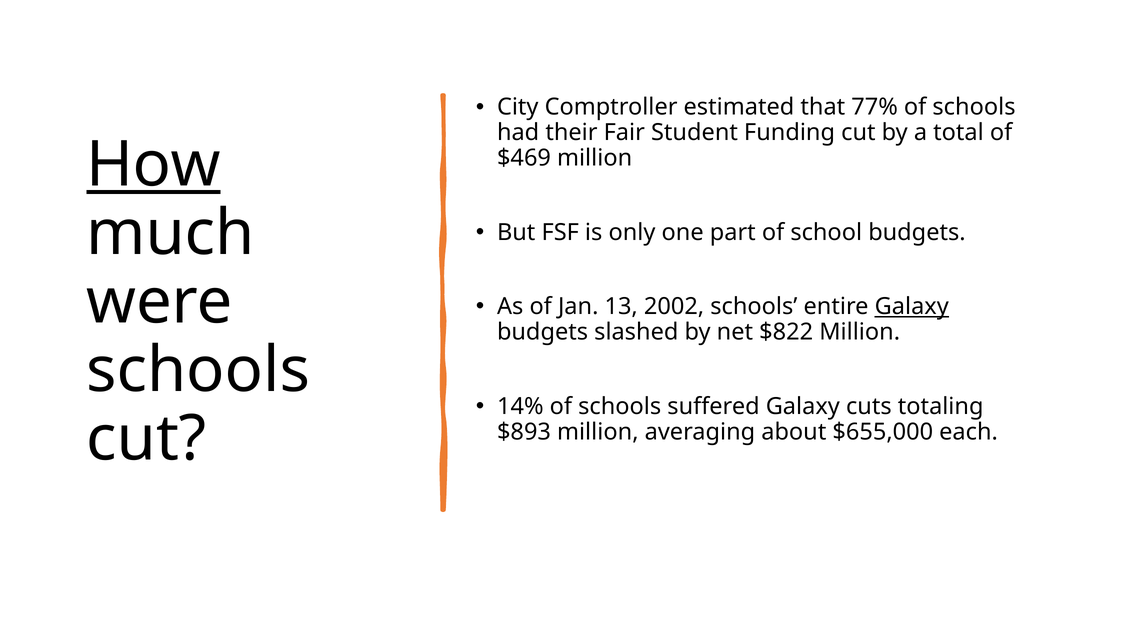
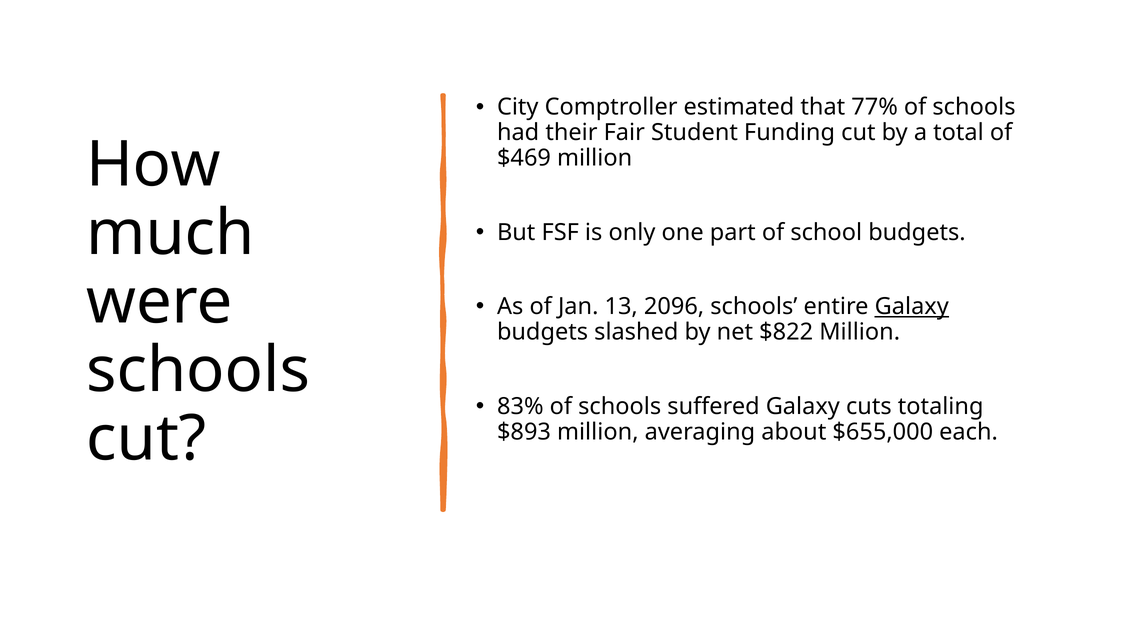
How underline: present -> none
2002: 2002 -> 2096
14%: 14% -> 83%
